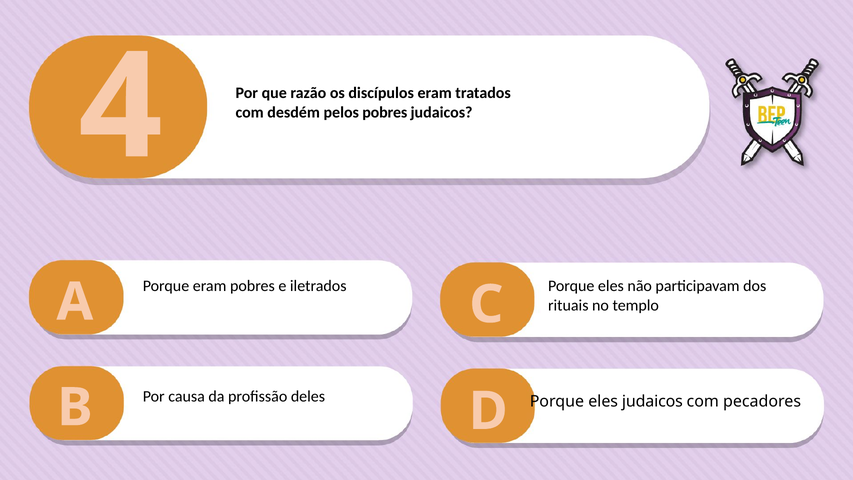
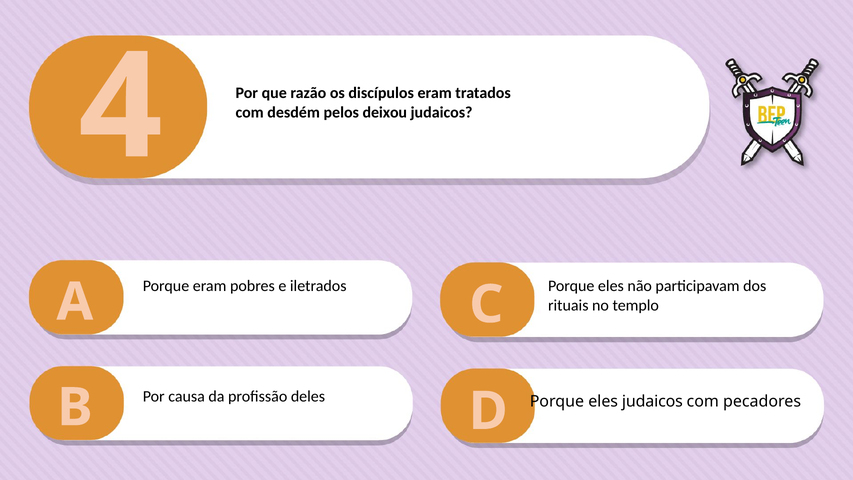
pelos pobres: pobres -> deixou
